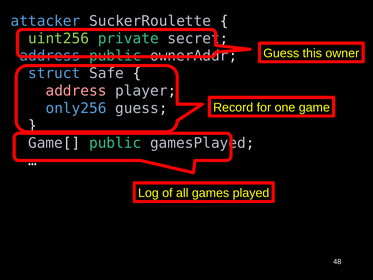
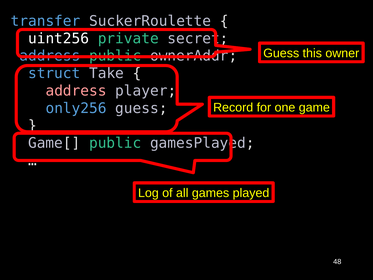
attacker: attacker -> transfer
uint256 colour: light green -> white
Safe: Safe -> Take
